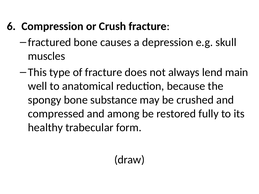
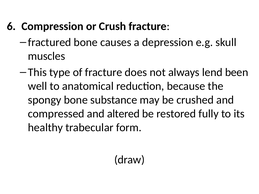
main: main -> been
among: among -> altered
